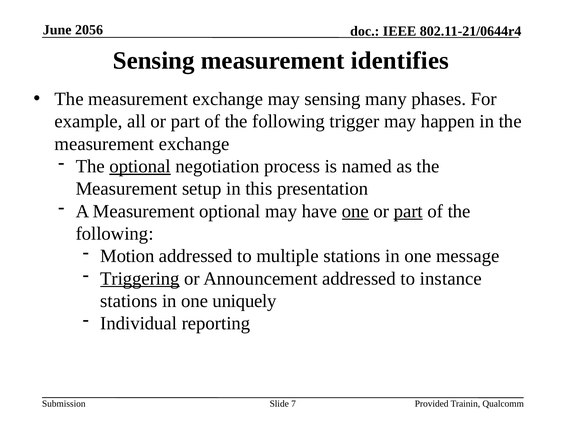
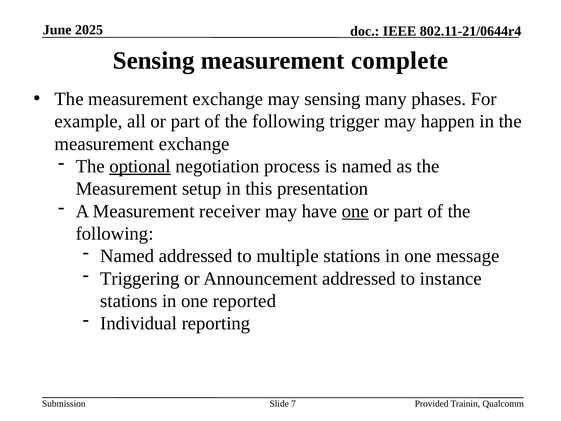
2056: 2056 -> 2025
identifies: identifies -> complete
Measurement optional: optional -> receiver
part at (408, 211) underline: present -> none
Motion at (127, 256): Motion -> Named
Triggering underline: present -> none
uniquely: uniquely -> reported
